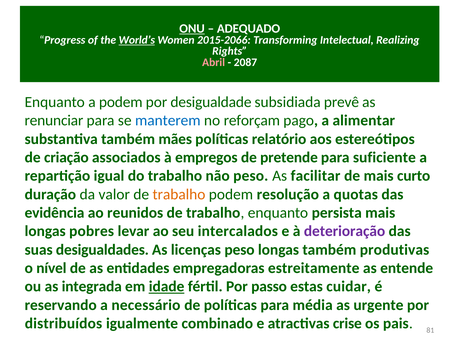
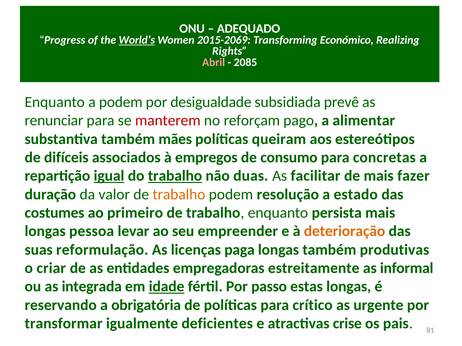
ONU underline: present -> none
2015-2066: 2015-2066 -> 2015-2069
Intelectual: Intelectual -> Económico
2087: 2087 -> 2085
manterem colour: blue -> red
relatório: relatório -> queiram
criação: criação -> difíceis
pretende: pretende -> consumo
suficiente: suficiente -> concretas
igual underline: none -> present
trabalho at (175, 176) underline: none -> present
não peso: peso -> duas
curto: curto -> fazer
quotas: quotas -> estado
evidência: evidência -> costumes
reunidos: reunidos -> primeiro
pobres: pobres -> pessoa
intercalados: intercalados -> empreender
deterioração colour: purple -> orange
desigualdades: desigualdades -> reformulação
licenças peso: peso -> paga
nível: nível -> criar
entende: entende -> informal
estas cuidar: cuidar -> longas
necessário: necessário -> obrigatória
média: média -> crítico
distribuídos: distribuídos -> transformar
combinado: combinado -> deficientes
